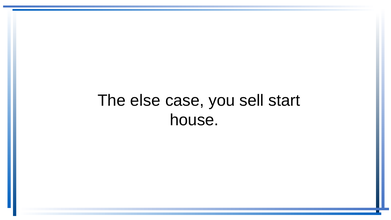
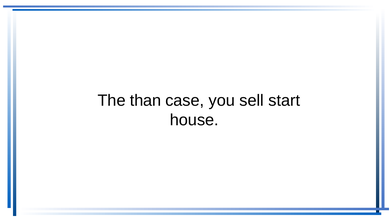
else: else -> than
